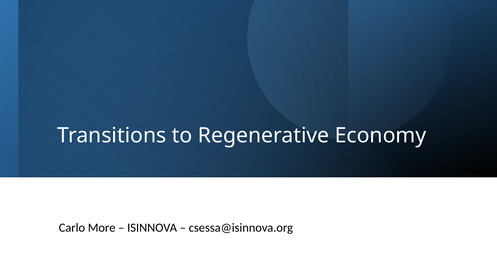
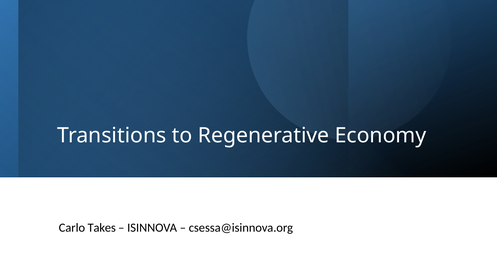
More: More -> Takes
